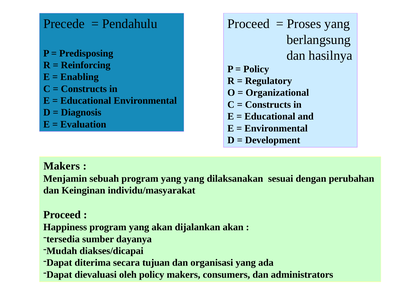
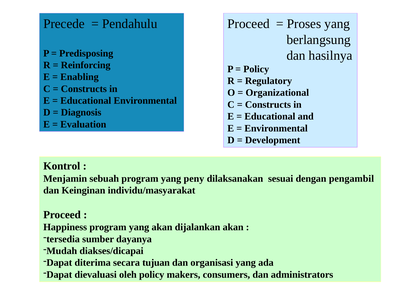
Makers at (62, 166): Makers -> Kontrol
yang yang: yang -> peny
perubahan: perubahan -> pengambil
